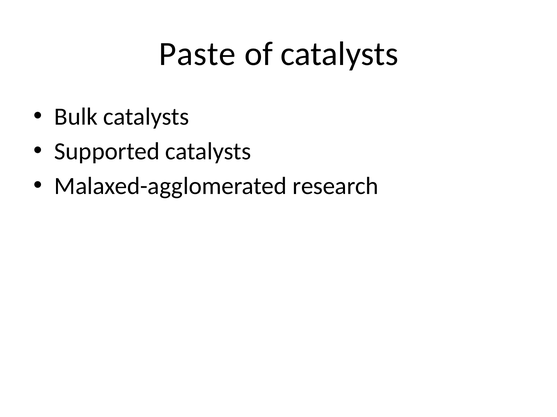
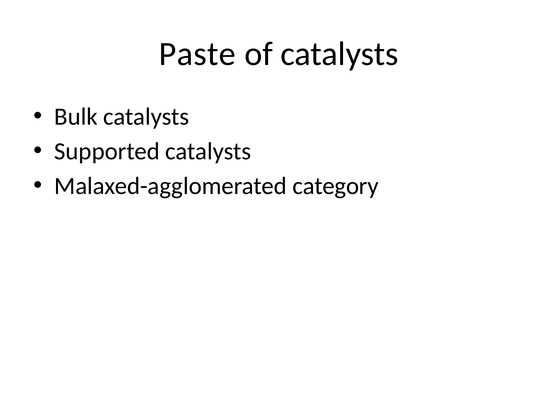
research: research -> category
